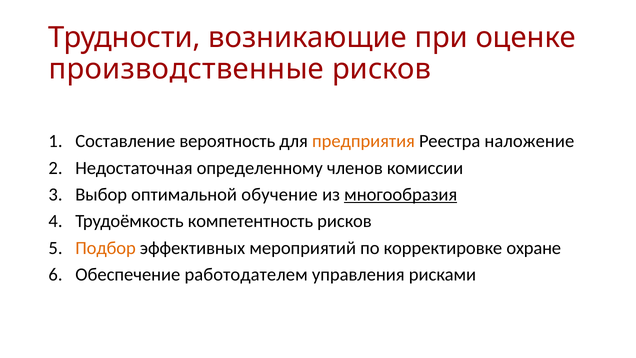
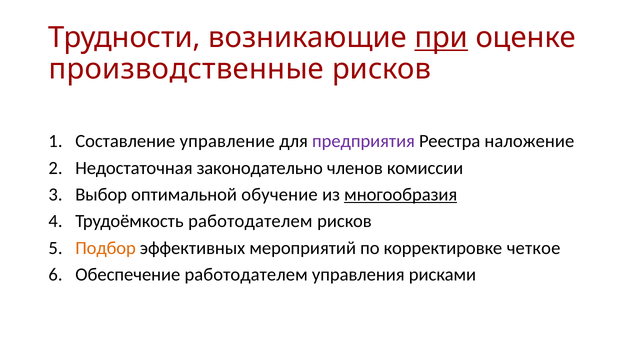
при underline: none -> present
вероятность: вероятность -> управление
предприятия colour: orange -> purple
определенному: определенному -> законодательно
Трудоёмкость компетентность: компетентность -> работодателем
охране: охране -> четкое
